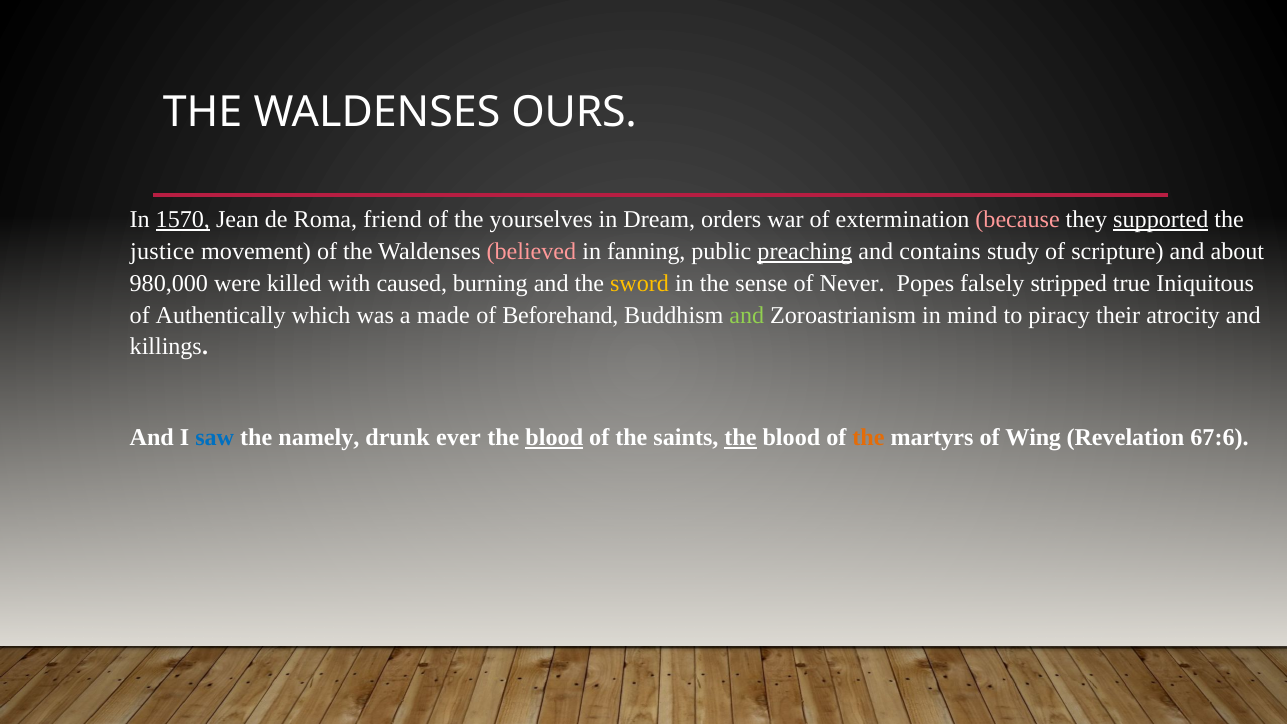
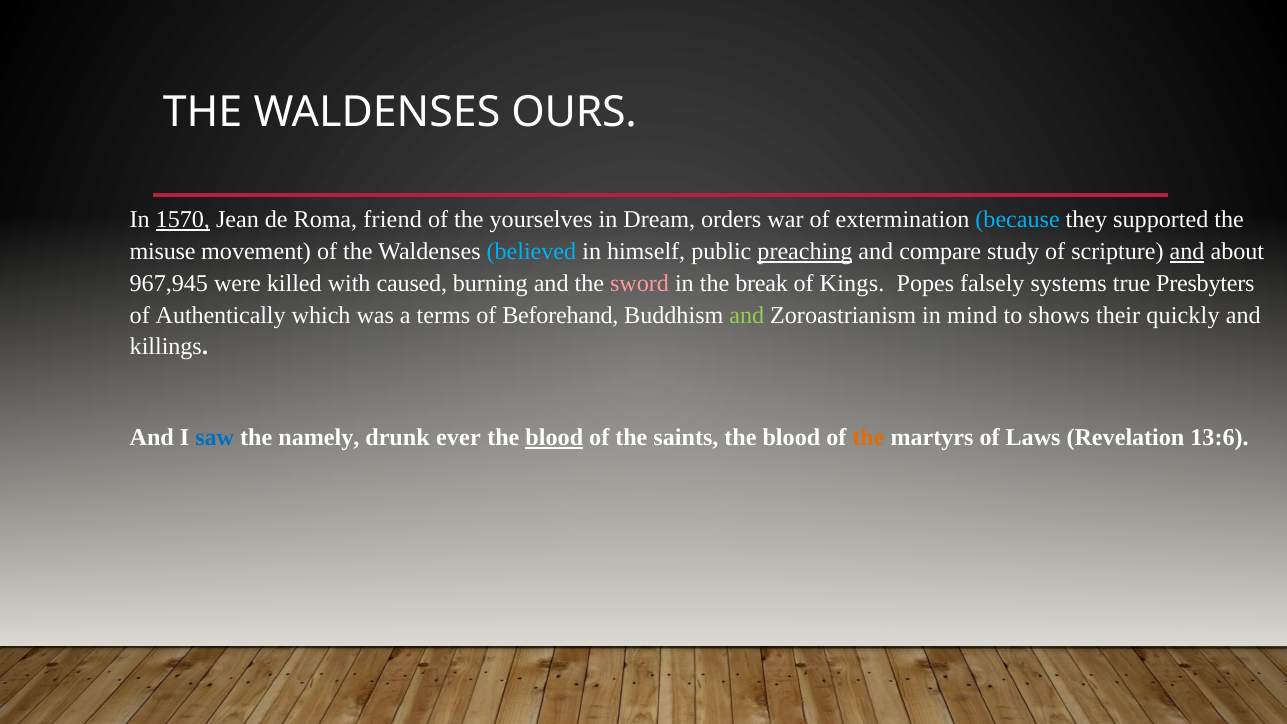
because colour: pink -> light blue
supported underline: present -> none
justice: justice -> misuse
believed colour: pink -> light blue
fanning: fanning -> himself
contains: contains -> compare
and at (1187, 251) underline: none -> present
980,000: 980,000 -> 967,945
sword colour: yellow -> pink
sense: sense -> break
Never: Never -> Kings
stripped: stripped -> systems
Iniquitous: Iniquitous -> Presbyters
made: made -> terms
piracy: piracy -> shows
atrocity: atrocity -> quickly
the at (741, 437) underline: present -> none
Wing: Wing -> Laws
67:6: 67:6 -> 13:6
